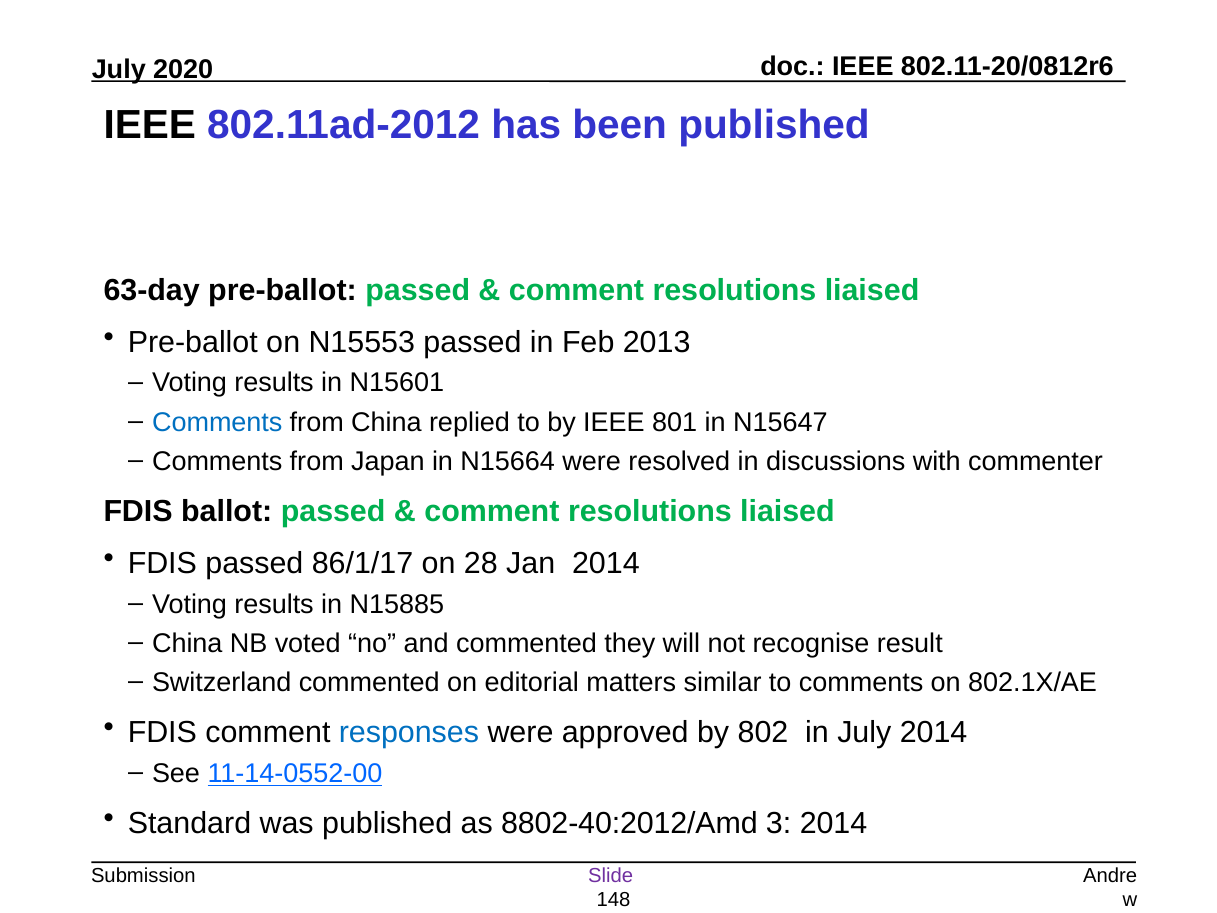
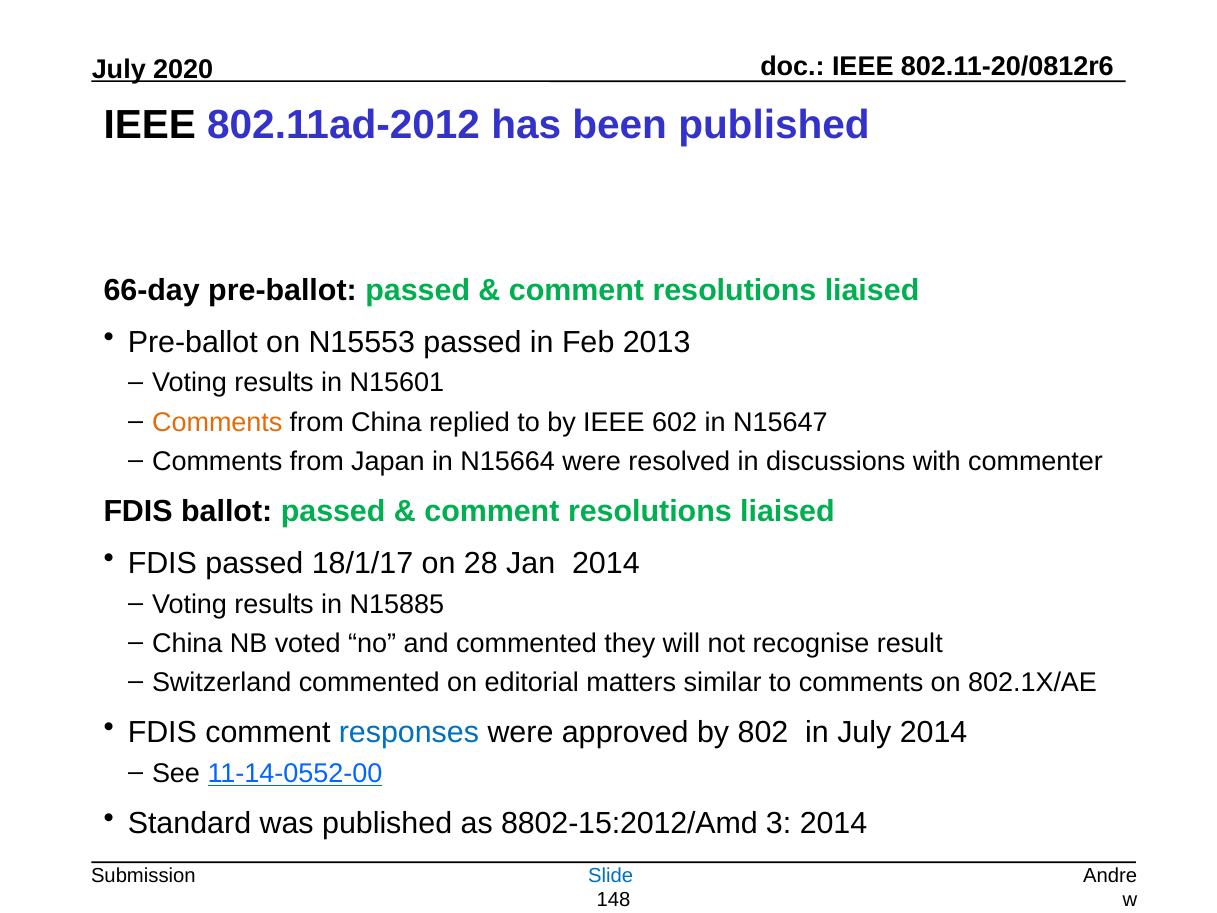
63-day: 63-day -> 66-day
Comments at (217, 422) colour: blue -> orange
801: 801 -> 602
86/1/17: 86/1/17 -> 18/1/17
8802-40:2012/Amd: 8802-40:2012/Amd -> 8802-15:2012/Amd
Slide colour: purple -> blue
